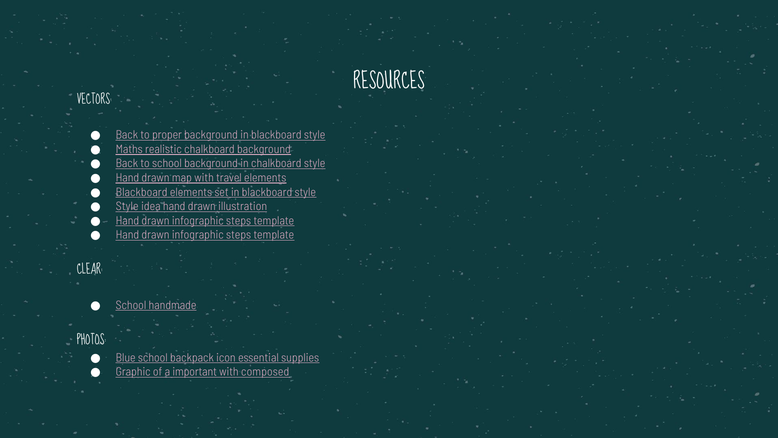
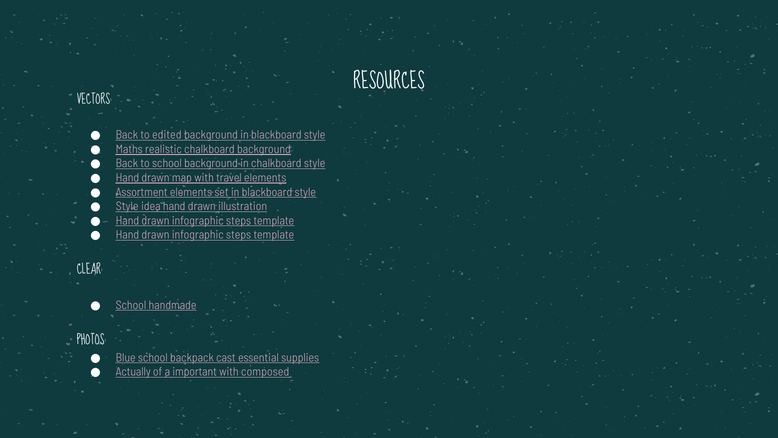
proper: proper -> edited
Blackboard at (142, 192): Blackboard -> Assortment
icon: icon -> cast
Graphic: Graphic -> Actually
